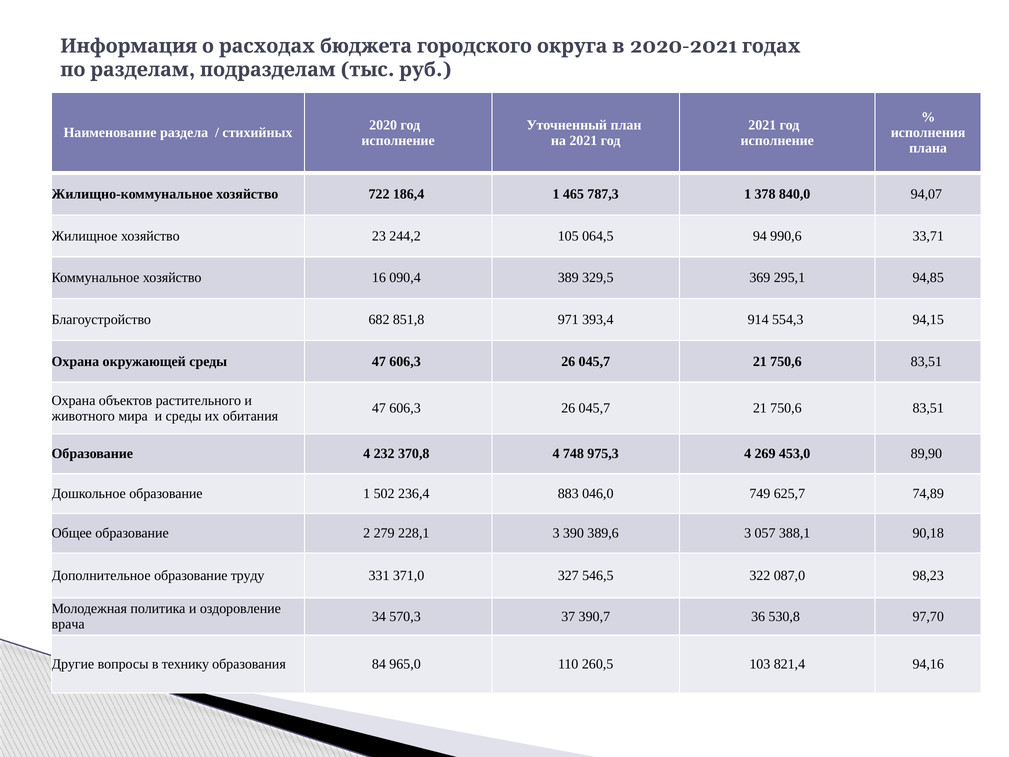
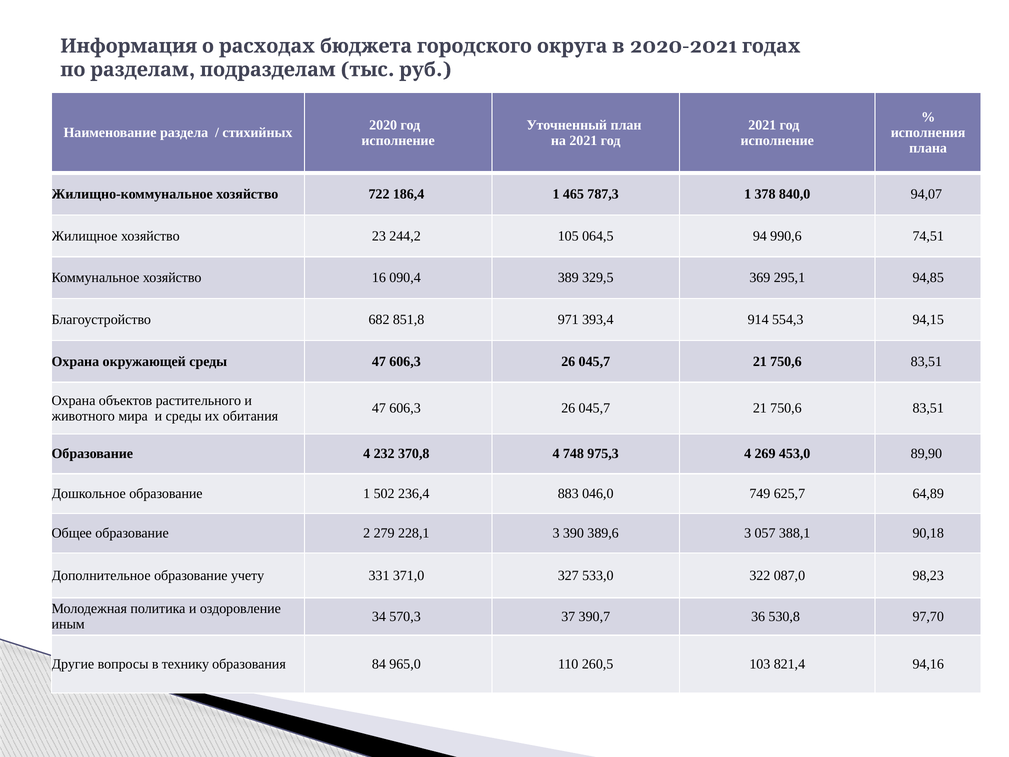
33,71: 33,71 -> 74,51
74,89: 74,89 -> 64,89
труду: труду -> учету
546,5: 546,5 -> 533,0
врача: врача -> иным
